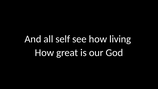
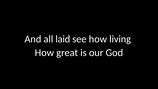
self: self -> laid
